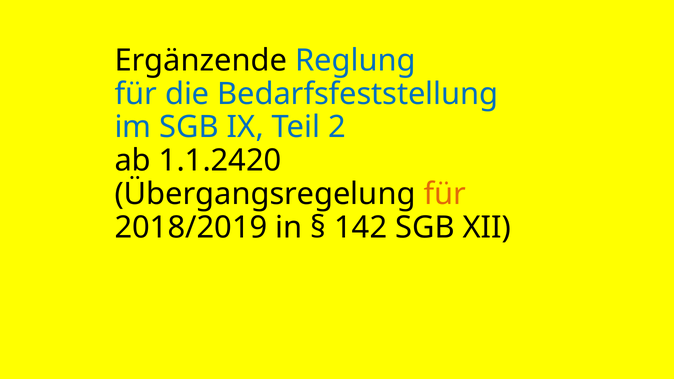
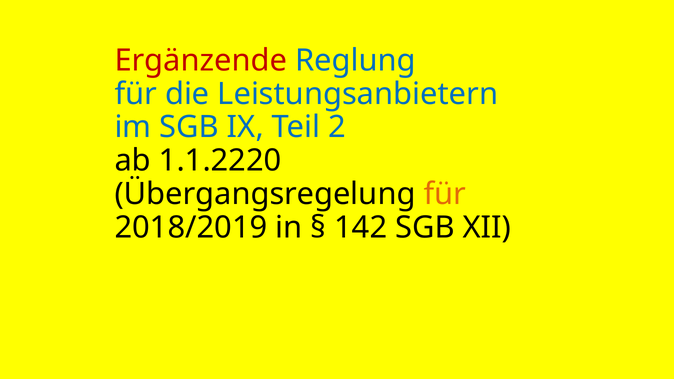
Ergänzende colour: black -> red
Bedarfsfeststellung: Bedarfsfeststellung -> Leistungsanbietern
1.1.2420: 1.1.2420 -> 1.1.2220
